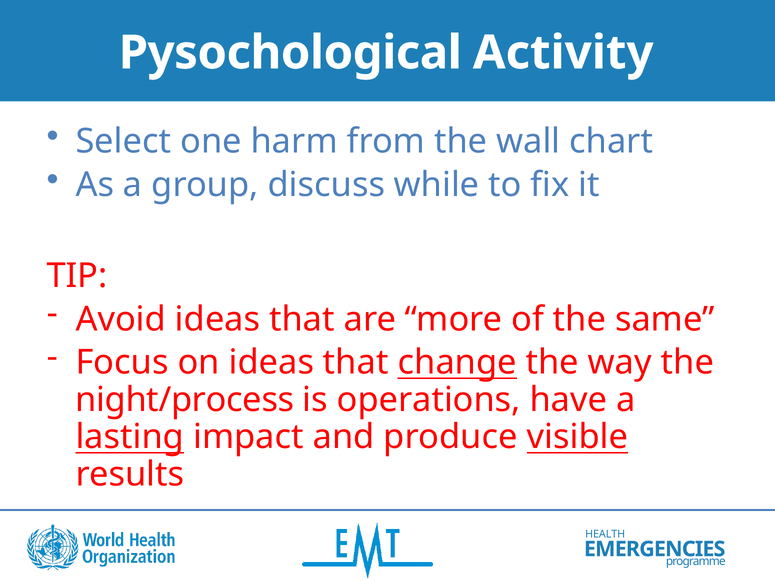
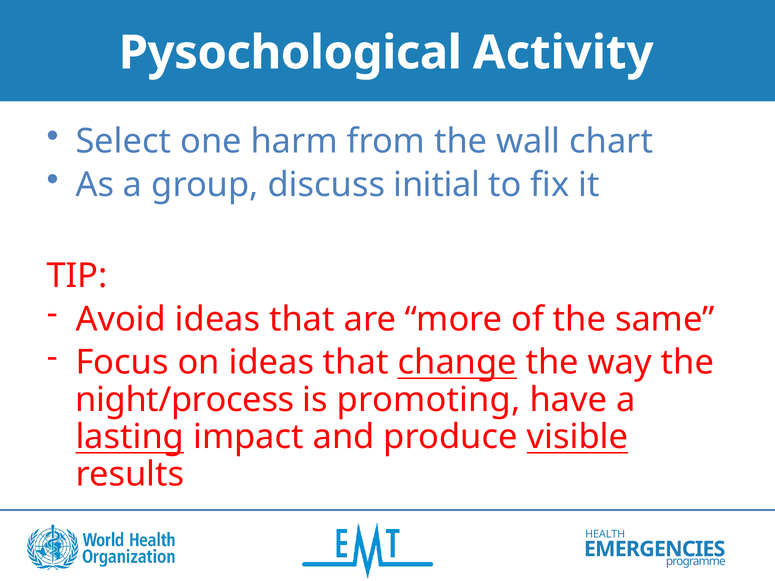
while: while -> initial
operations: operations -> promoting
